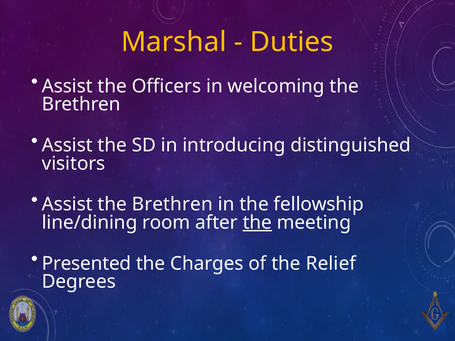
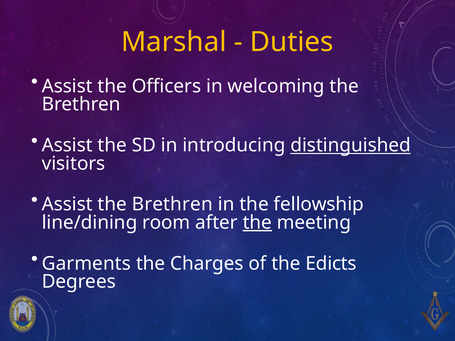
distinguished underline: none -> present
Presented: Presented -> Garments
Relief: Relief -> Edicts
